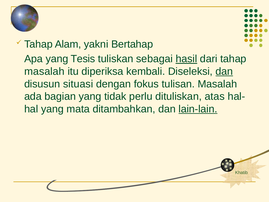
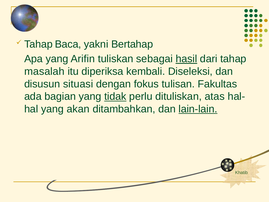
Alam: Alam -> Baca
Tesis: Tesis -> Arifin
dan at (224, 71) underline: present -> none
tulisan Masalah: Masalah -> Fakultas
tidak underline: none -> present
mata: mata -> akan
